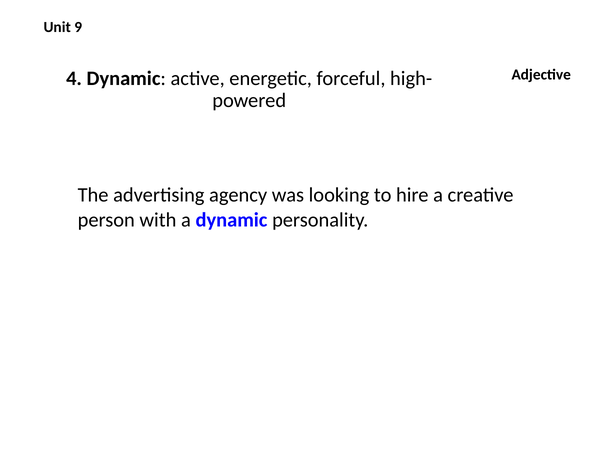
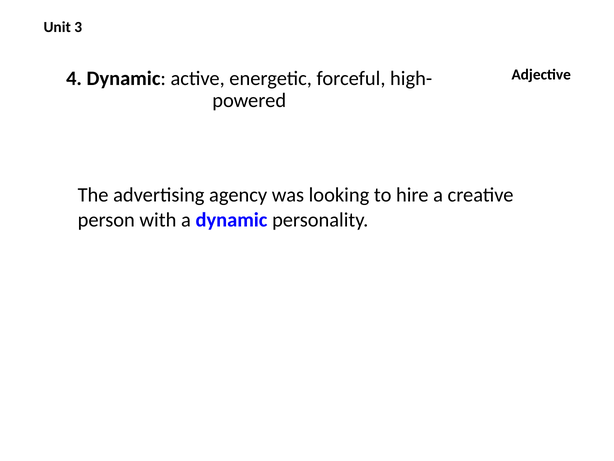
9: 9 -> 3
